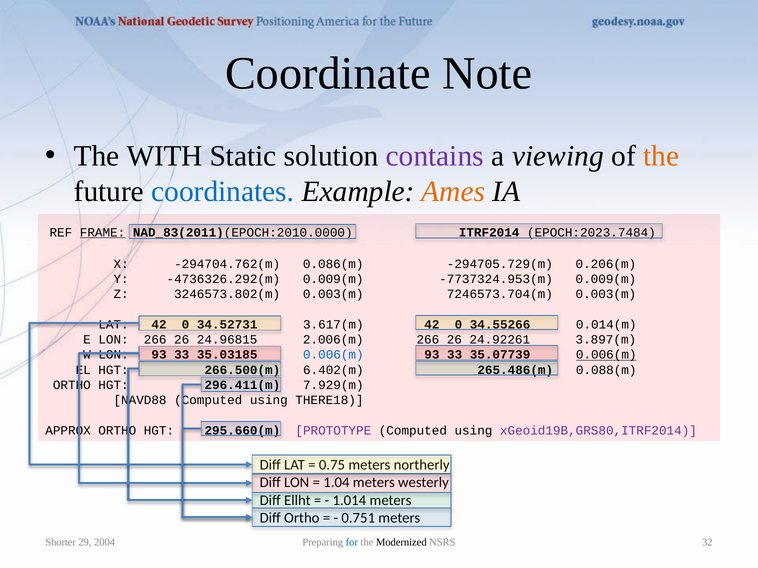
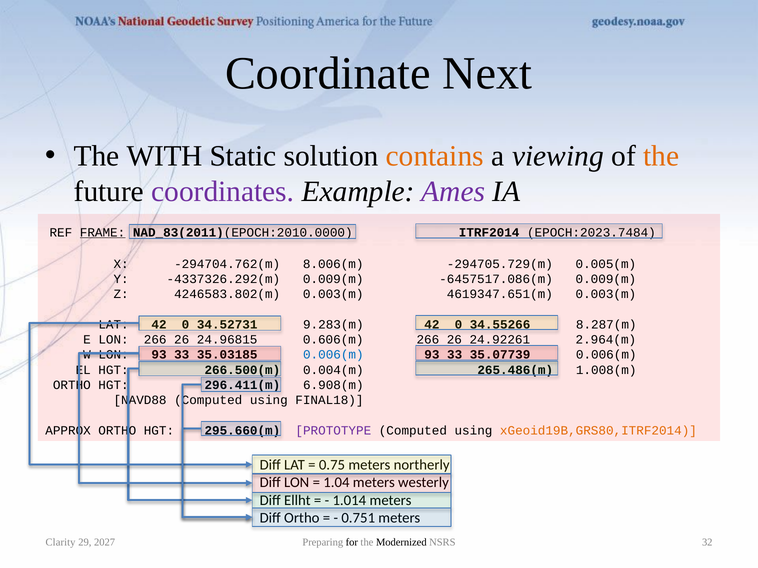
Note: Note -> Next
contains colour: purple -> orange
coordinates colour: blue -> purple
Ames colour: orange -> purple
0.086(m: 0.086(m -> 8.006(m
0.206(m: 0.206(m -> 0.005(m
-4736326.292(m: -4736326.292(m -> -4337326.292(m
-7737324.953(m: -7737324.953(m -> -6457517.086(m
3246573.802(m: 3246573.802(m -> 4246583.802(m
7246573.704(m: 7246573.704(m -> 4619347.651(m
3.617(m: 3.617(m -> 9.283(m
0.014(m: 0.014(m -> 8.287(m
2.006(m: 2.006(m -> 0.606(m
3.897(m: 3.897(m -> 2.964(m
0.006(m at (606, 355) underline: present -> none
6.402(m: 6.402(m -> 0.004(m
0.088(m: 0.088(m -> 1.008(m
7.929(m: 7.929(m -> 6.908(m
THERE18: THERE18 -> FINAL18
xGeoid19B,GRS80,ITRF2014 colour: purple -> orange
Shorter: Shorter -> Clarity
2004: 2004 -> 2027
for colour: blue -> black
